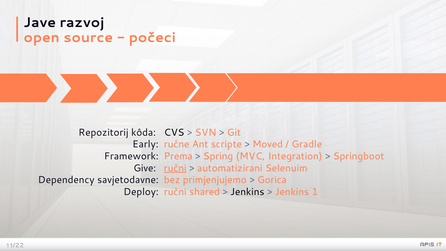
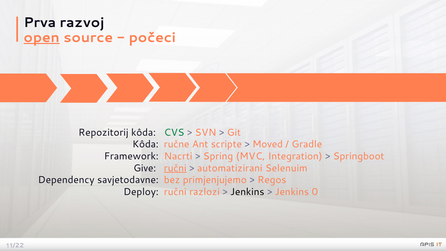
Jave: Jave -> Prva
open underline: none -> present
CVS colour: black -> green
Early at (145, 144): Early -> Kôda
Prema: Prema -> Nacrti
Gorica: Gorica -> Regos
shared: shared -> razlozi
1: 1 -> 0
